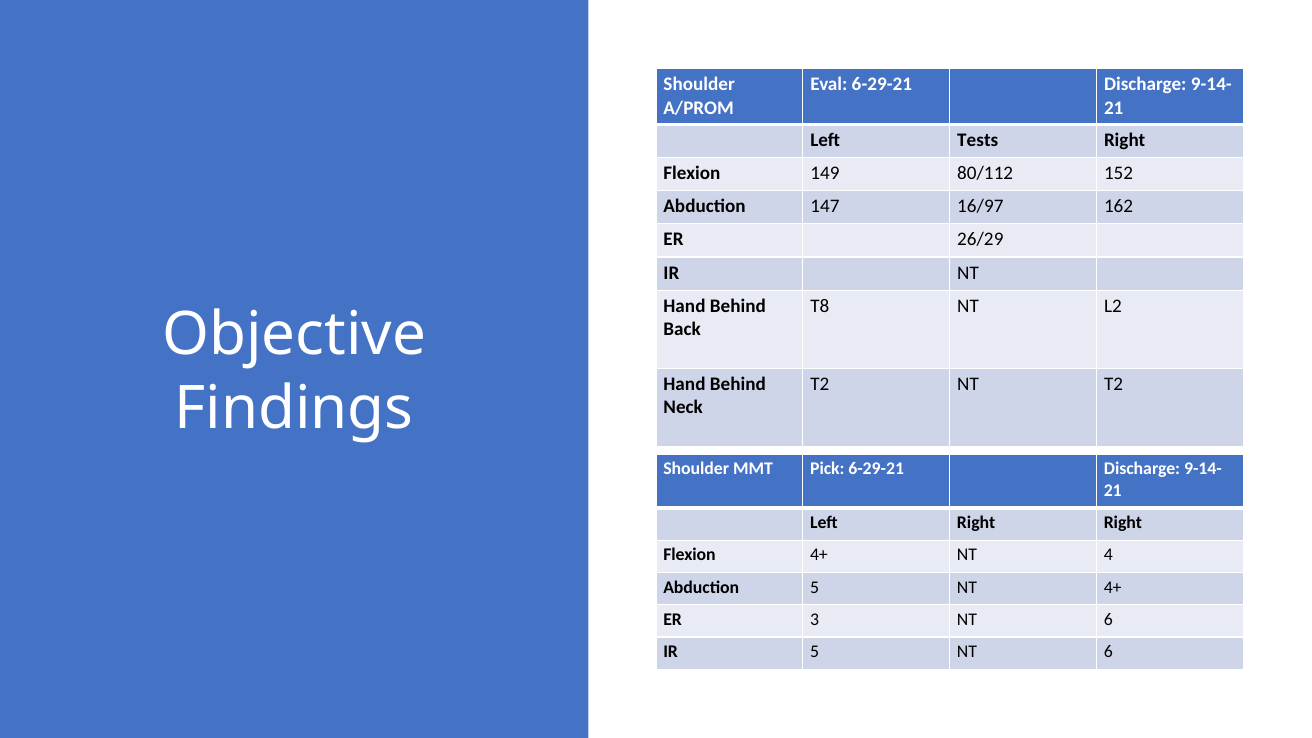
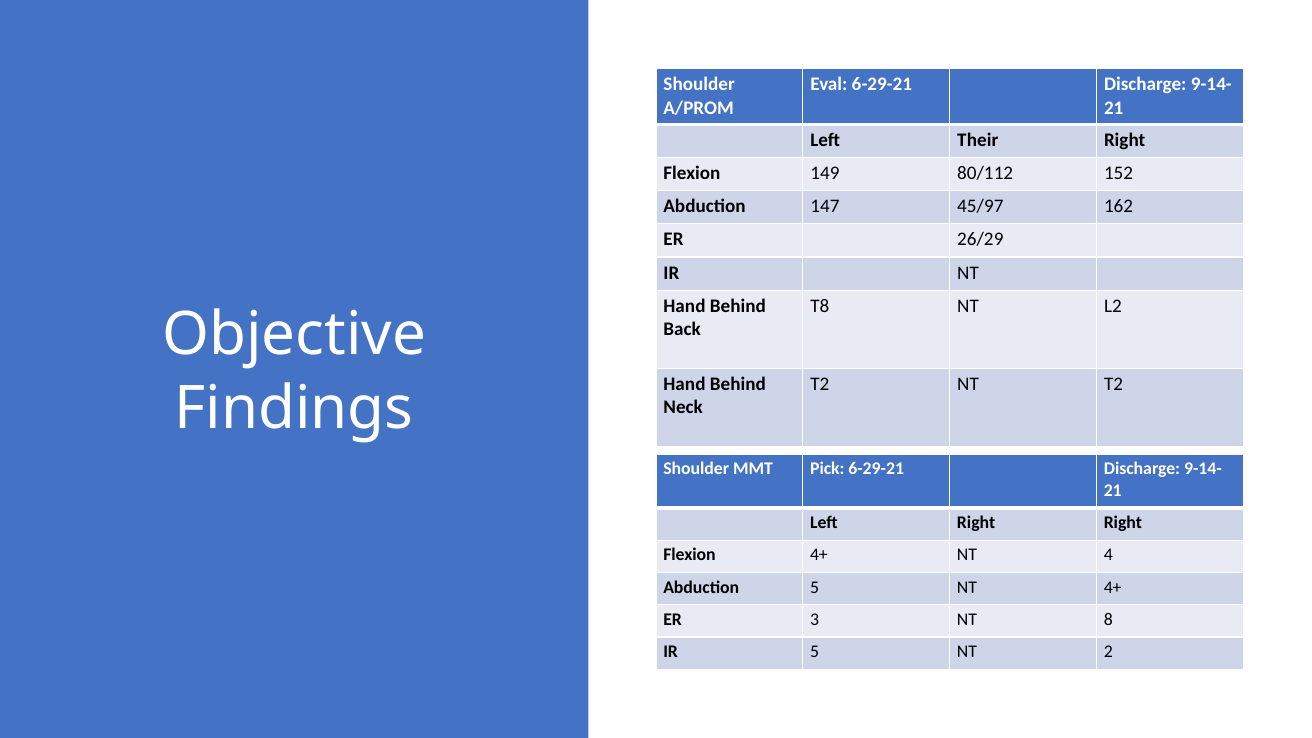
Tests: Tests -> Their
16/97: 16/97 -> 45/97
3 NT 6: 6 -> 8
5 NT 6: 6 -> 2
